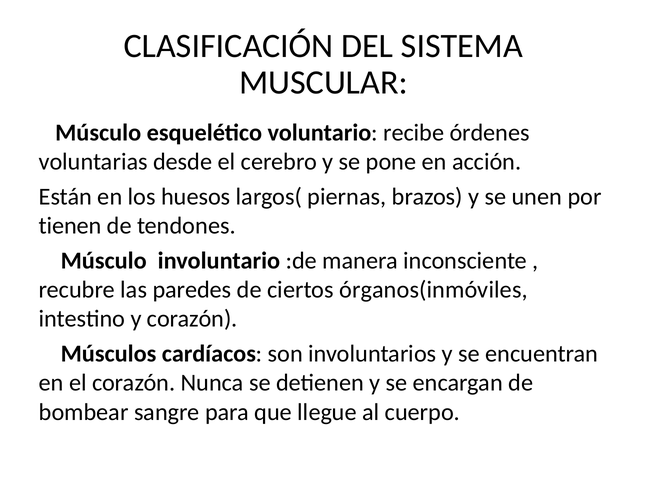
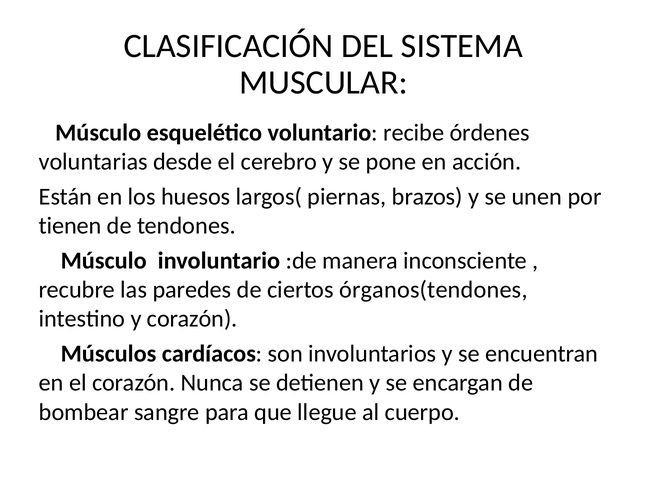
órganos(inmóviles: órganos(inmóviles -> órganos(tendones
